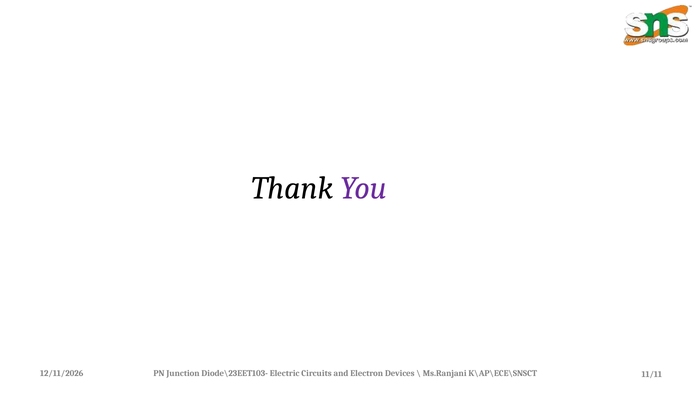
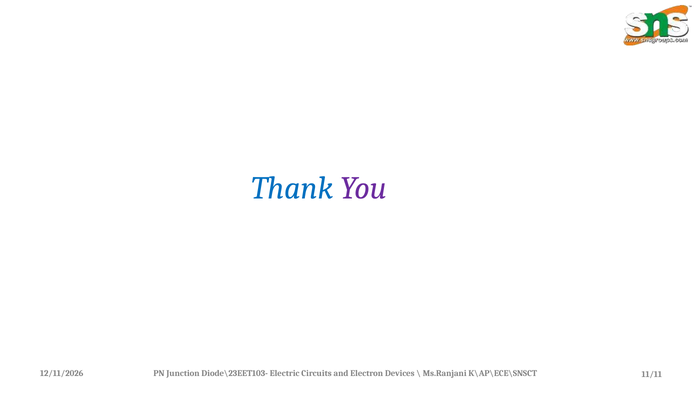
Thank colour: black -> blue
